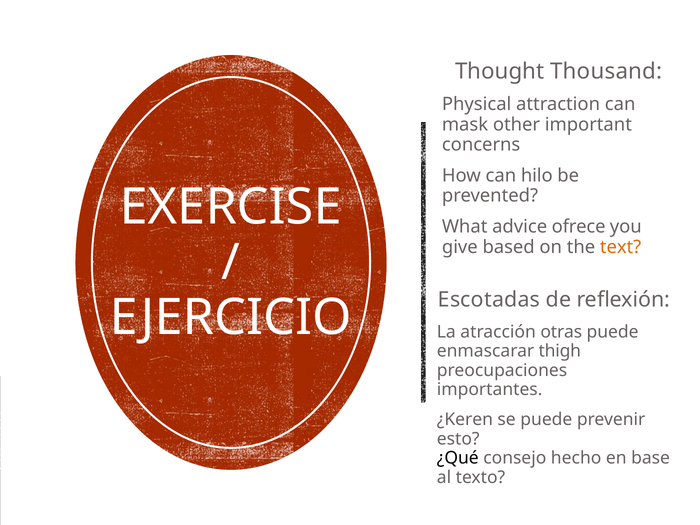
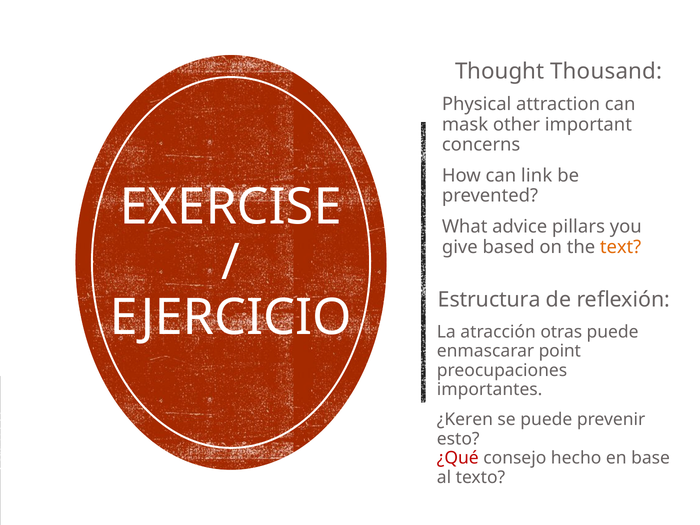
hilo: hilo -> link
ofrece: ofrece -> pillars
Escotadas: Escotadas -> Estructura
thigh: thigh -> point
¿Qué colour: black -> red
